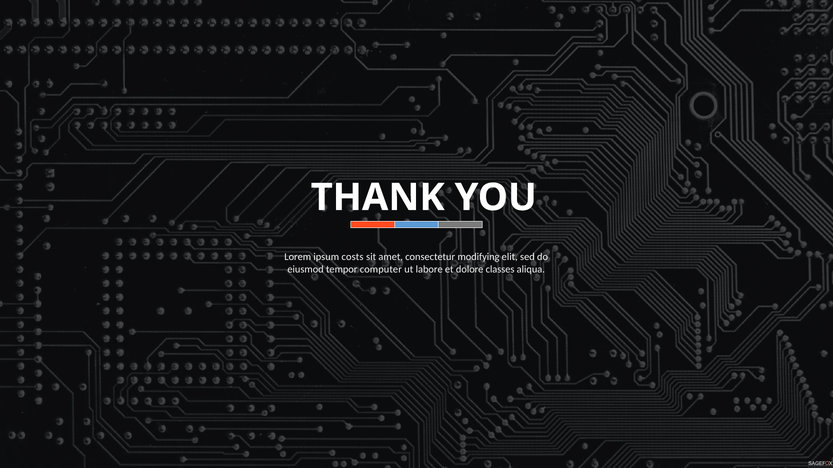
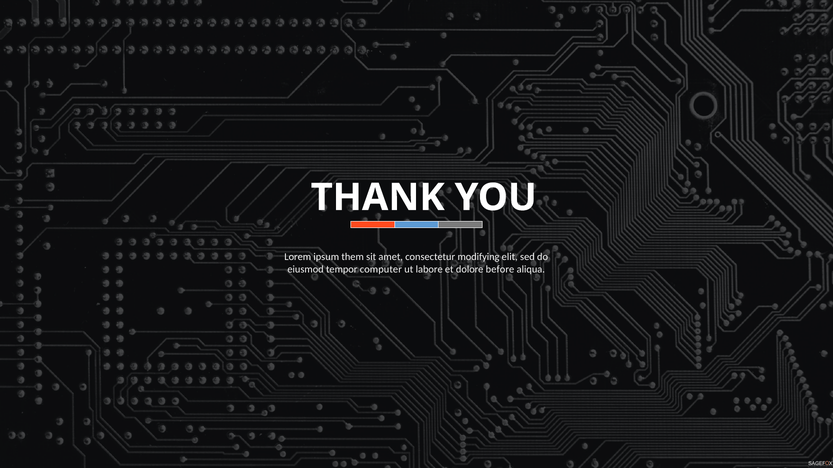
costs: costs -> them
classes: classes -> before
